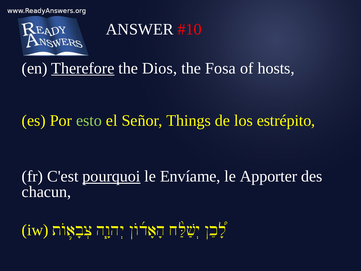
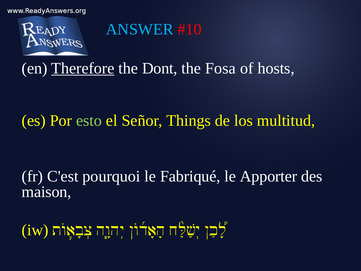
ANSWER colour: white -> light blue
Dios: Dios -> Dont
estrépito: estrépito -> multitud
pourquoi underline: present -> none
Envíame: Envíame -> Fabriqué
chacun: chacun -> maison
